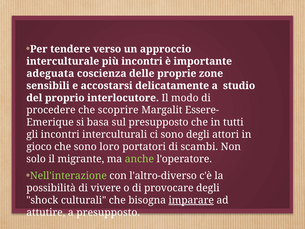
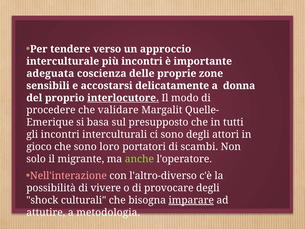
studio: studio -> donna
interlocutore underline: none -> present
scoprire: scoprire -> validare
Essere-: Essere- -> Quelle-
Nell'interazione colour: light green -> pink
a presupposto: presupposto -> metodologia
